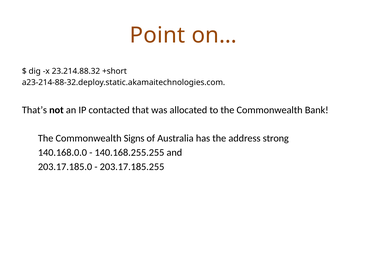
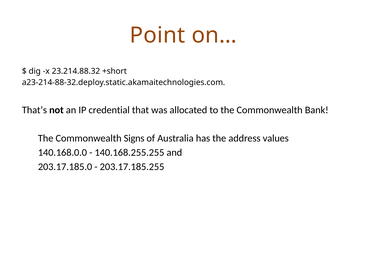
contacted: contacted -> credential
strong: strong -> values
